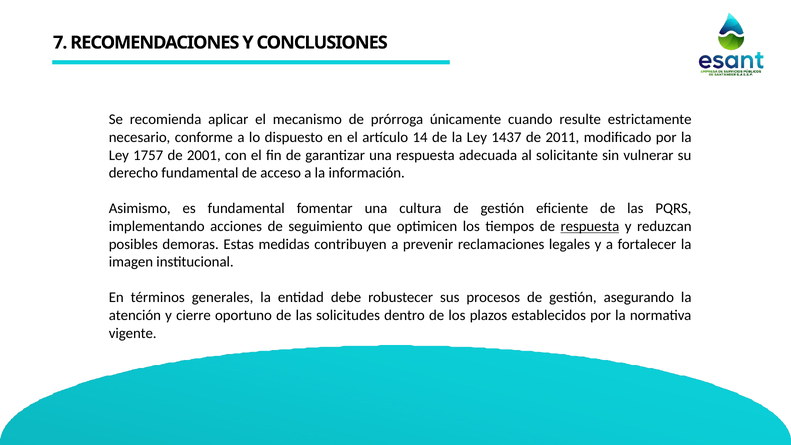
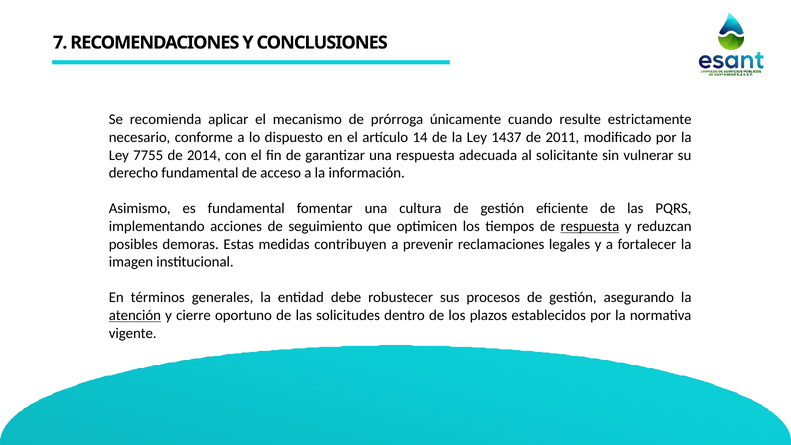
1757: 1757 -> 7755
2001: 2001 -> 2014
atención underline: none -> present
